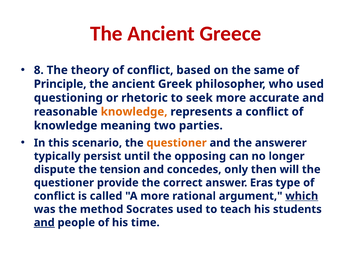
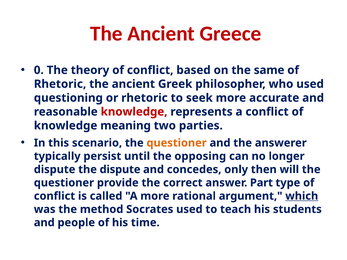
8: 8 -> 0
Principle at (60, 84): Principle -> Rhetoric
knowledge at (134, 112) colour: orange -> red
the tension: tension -> dispute
Eras: Eras -> Part
and at (44, 223) underline: present -> none
